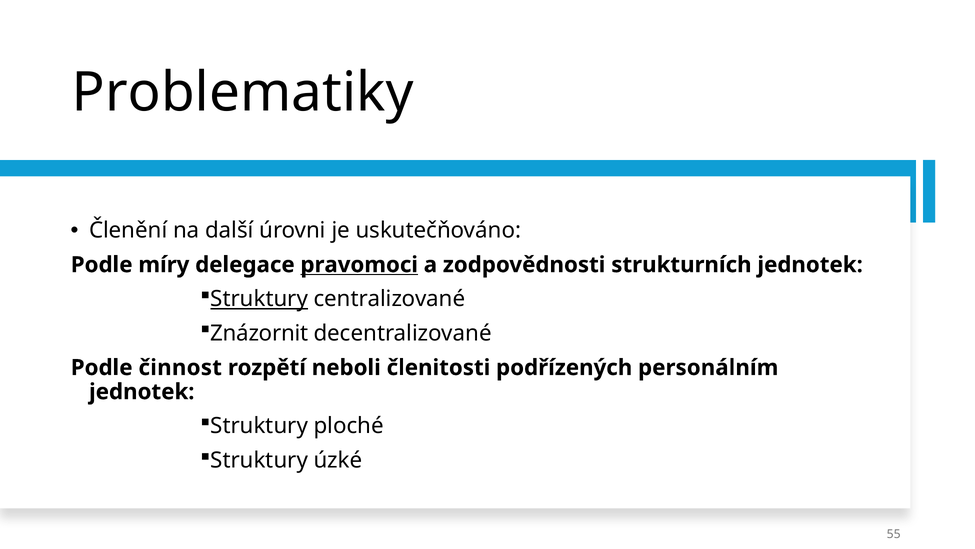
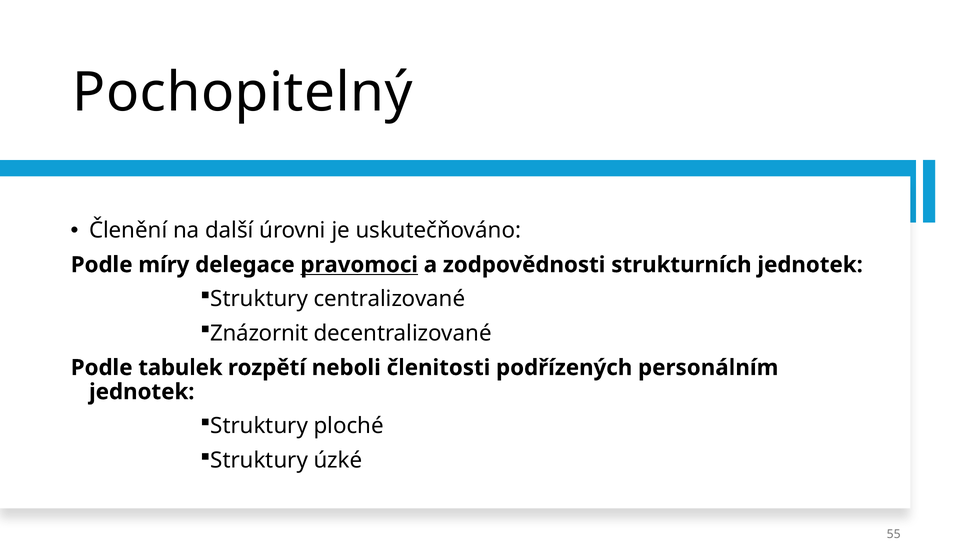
Problematiky: Problematiky -> Pochopitelný
Struktury at (259, 299) underline: present -> none
činnost: činnost -> tabulek
